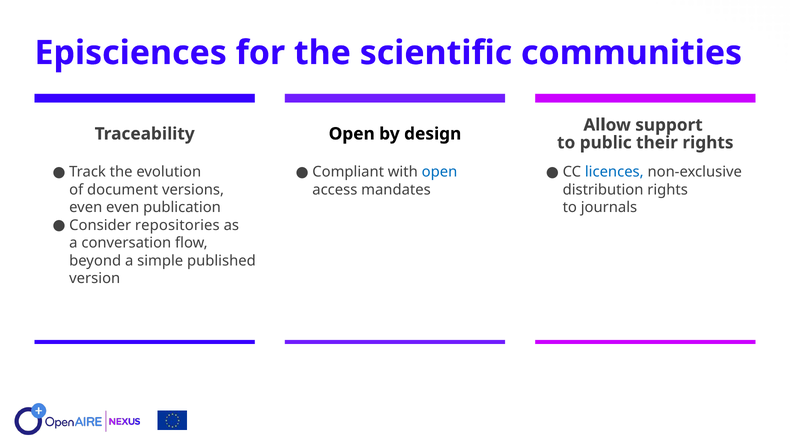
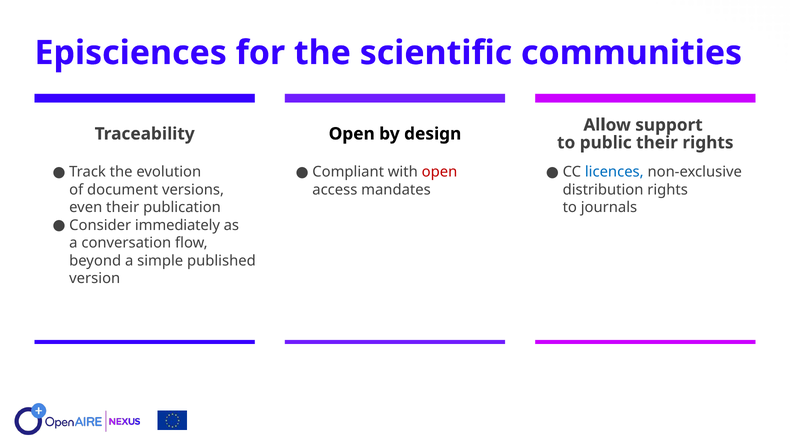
open at (439, 172) colour: blue -> red
even even: even -> their
repositories: repositories -> immediately
